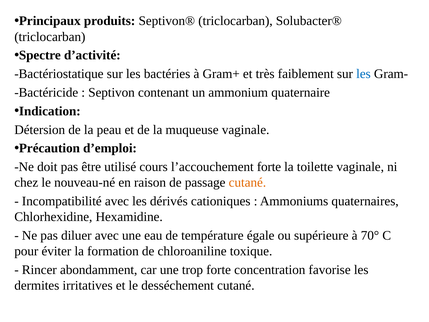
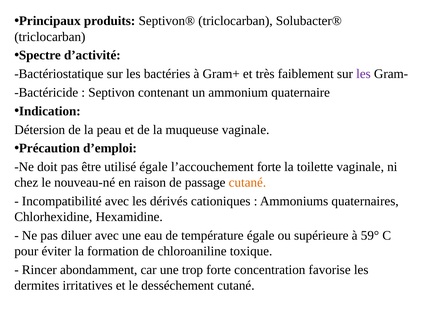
les at (363, 74) colour: blue -> purple
utilisé cours: cours -> égale
70°: 70° -> 59°
